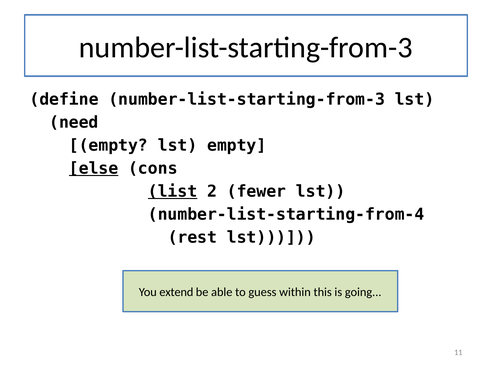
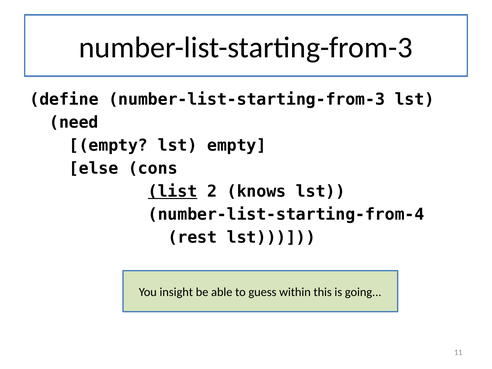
else underline: present -> none
fewer: fewer -> knows
extend: extend -> insight
